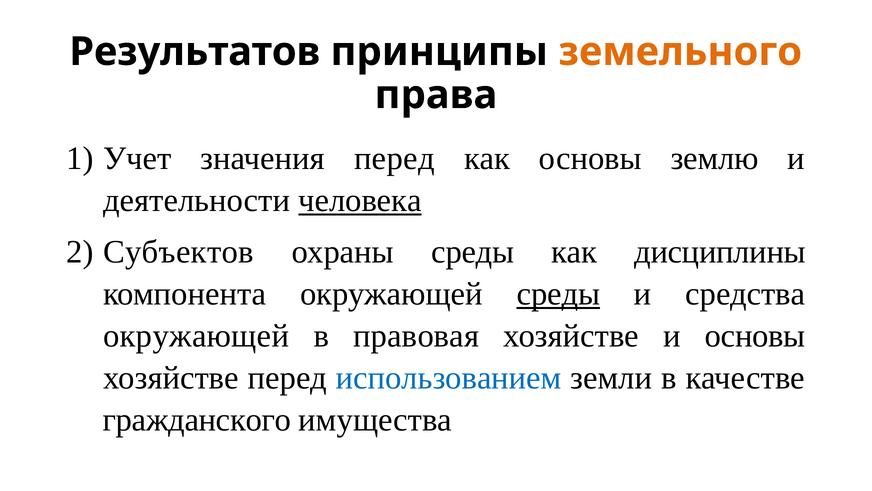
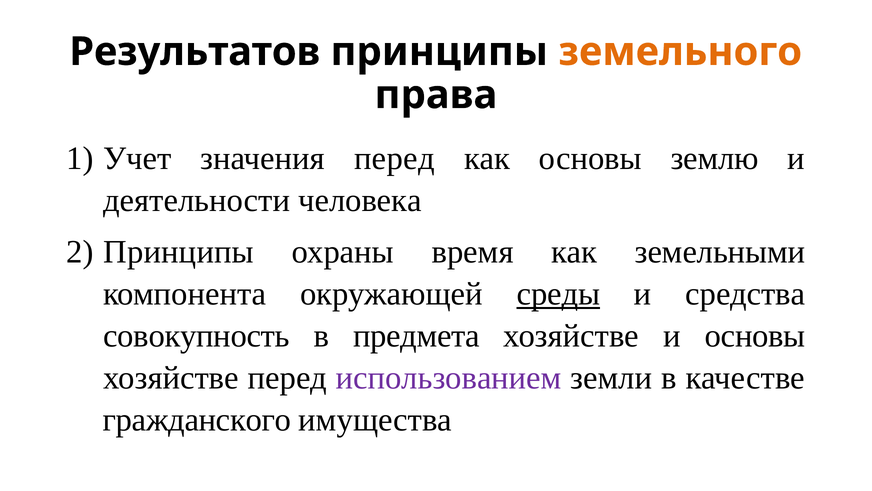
человека underline: present -> none
Субъектов at (178, 252): Субъектов -> Принципы
охраны среды: среды -> время
дисциплины: дисциплины -> земельными
окружающей at (196, 335): окружающей -> совокупность
правовая: правовая -> предмета
использованием colour: blue -> purple
